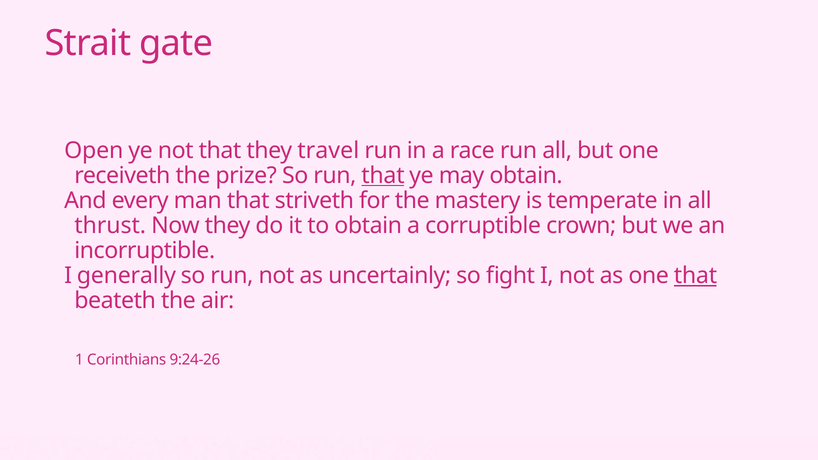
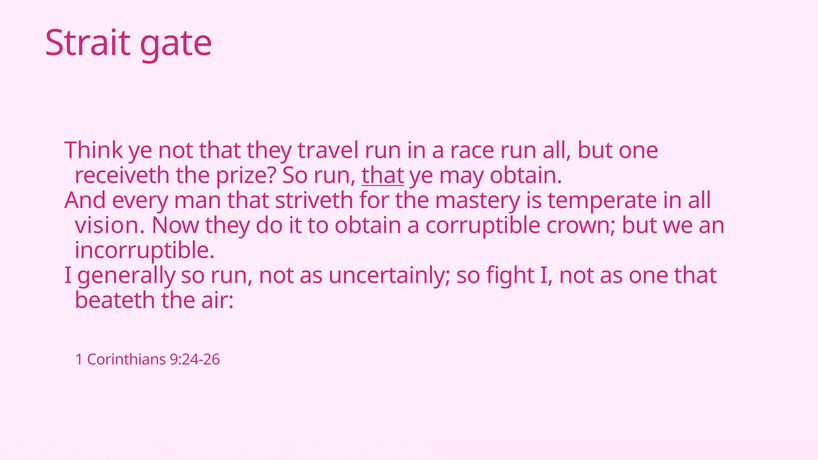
Open: Open -> Think
thrust: thrust -> vision
that at (695, 276) underline: present -> none
